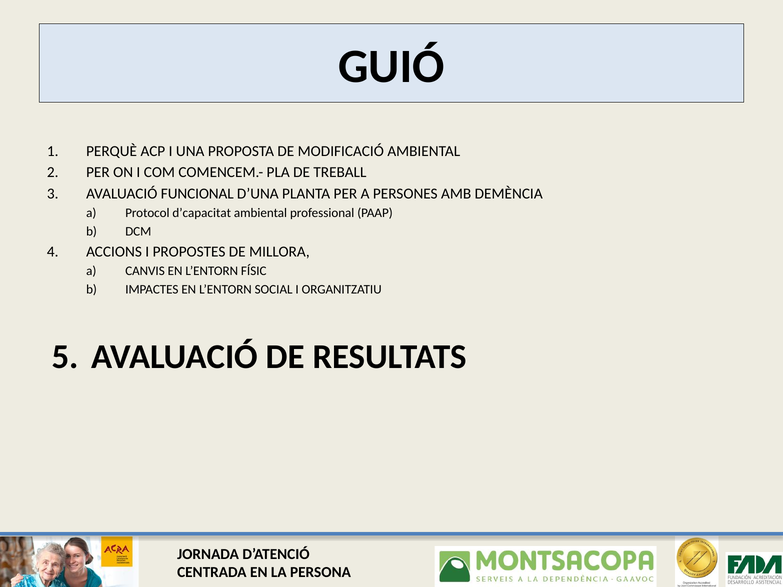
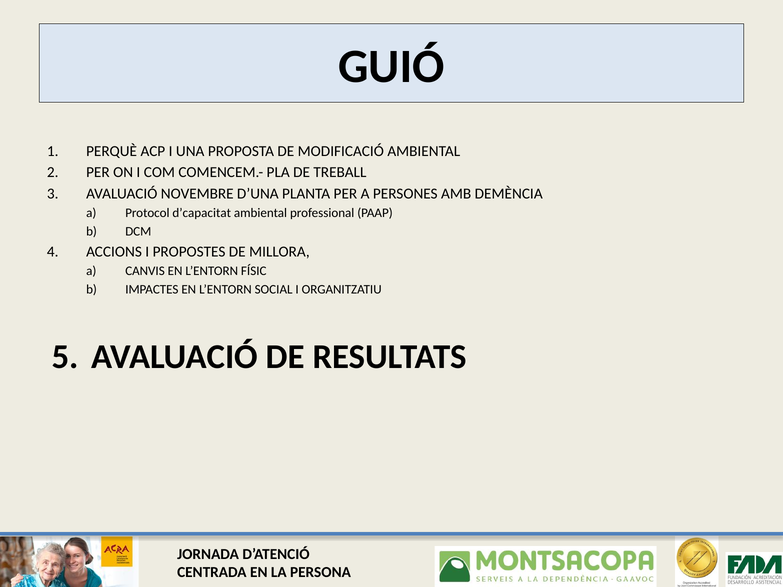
FUNCIONAL: FUNCIONAL -> NOVEMBRE
